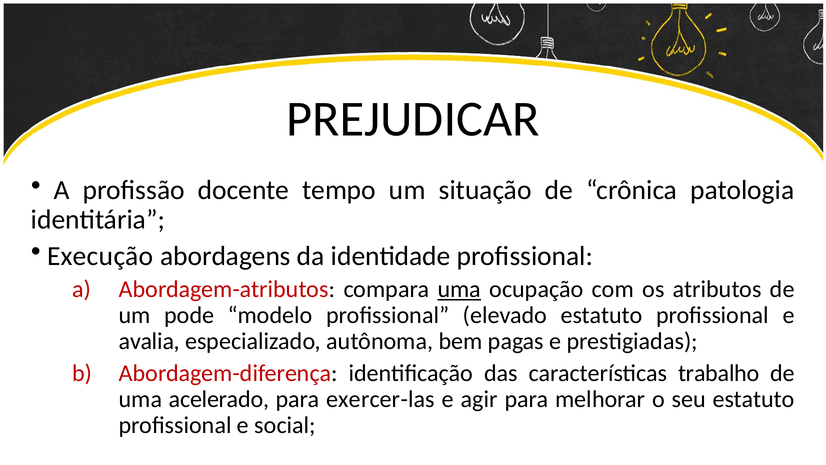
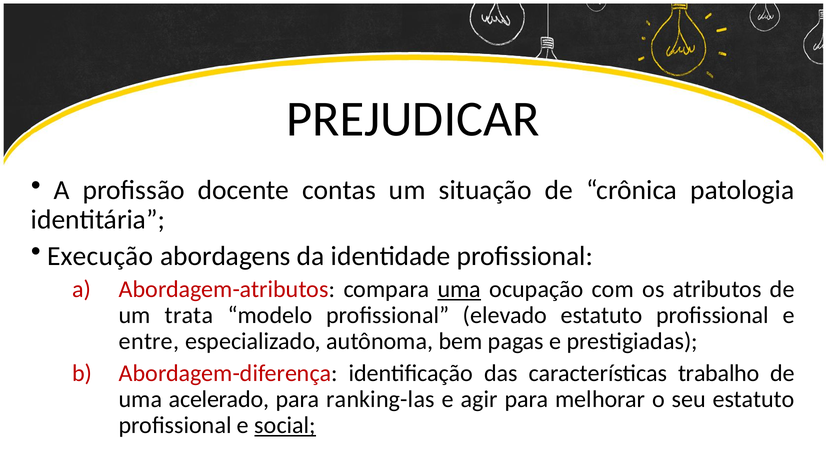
tempo: tempo -> contas
pode: pode -> trata
avalia: avalia -> entre
exercer-las: exercer-las -> ranking-las
social underline: none -> present
